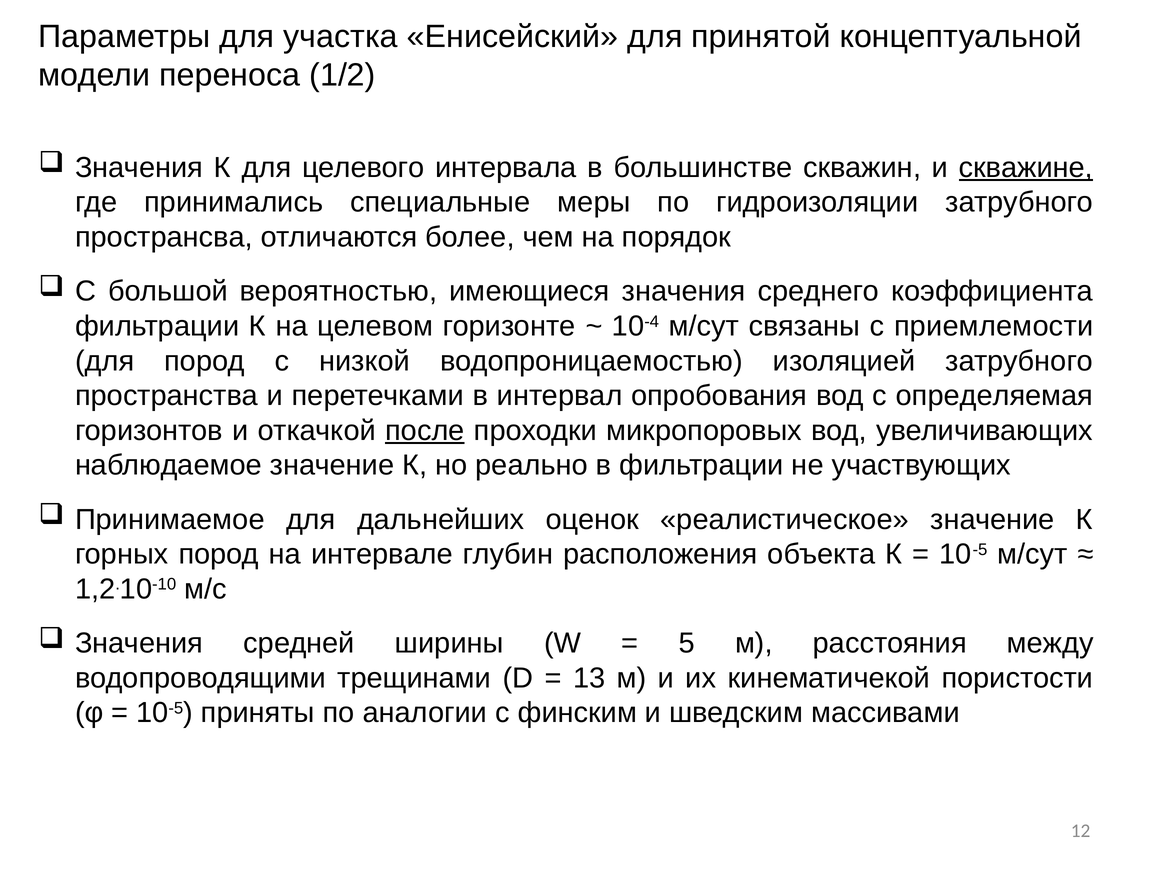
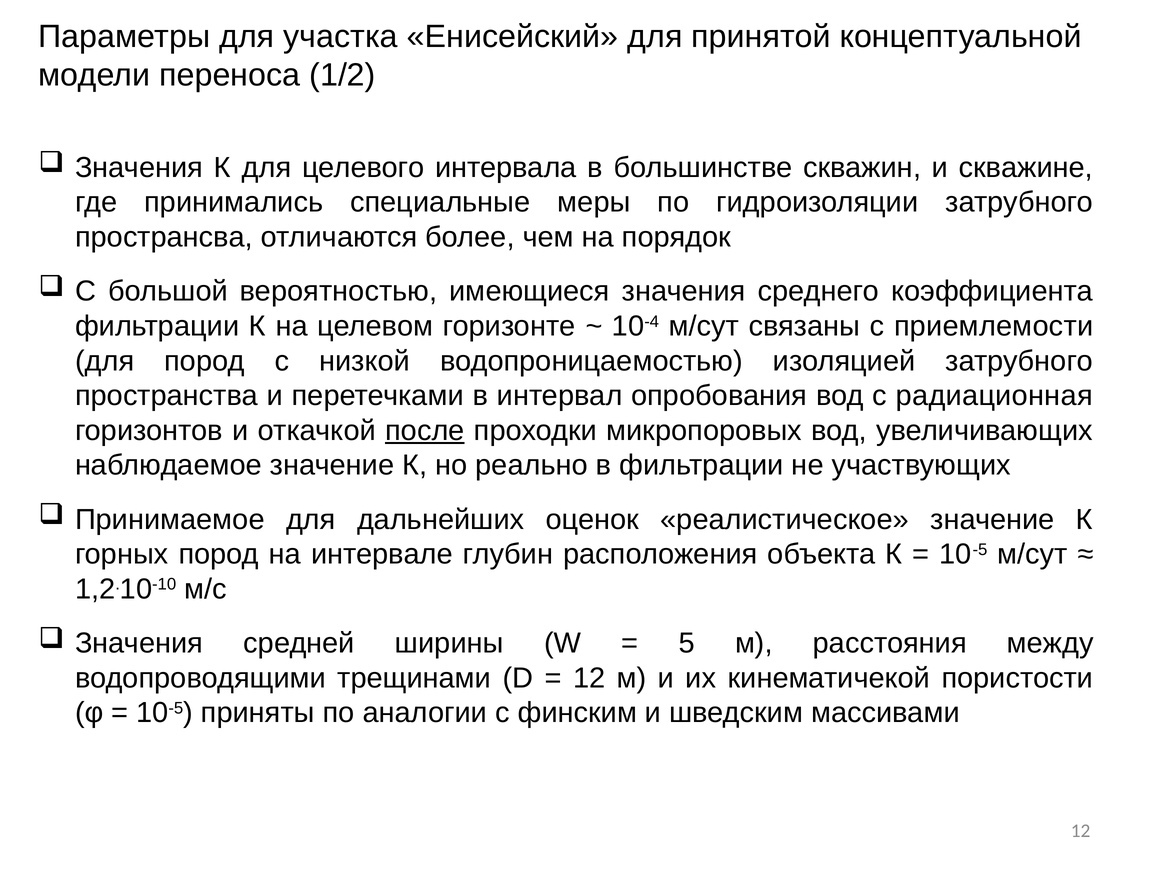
скважине underline: present -> none
определяемая: определяемая -> радиационная
13 at (589, 678): 13 -> 12
